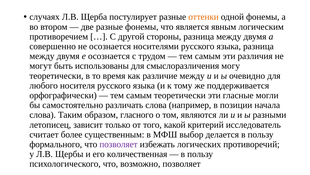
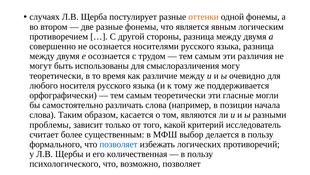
гласного: гласного -> касается
летописец: летописец -> проблемы
позволяет at (119, 144) colour: purple -> blue
